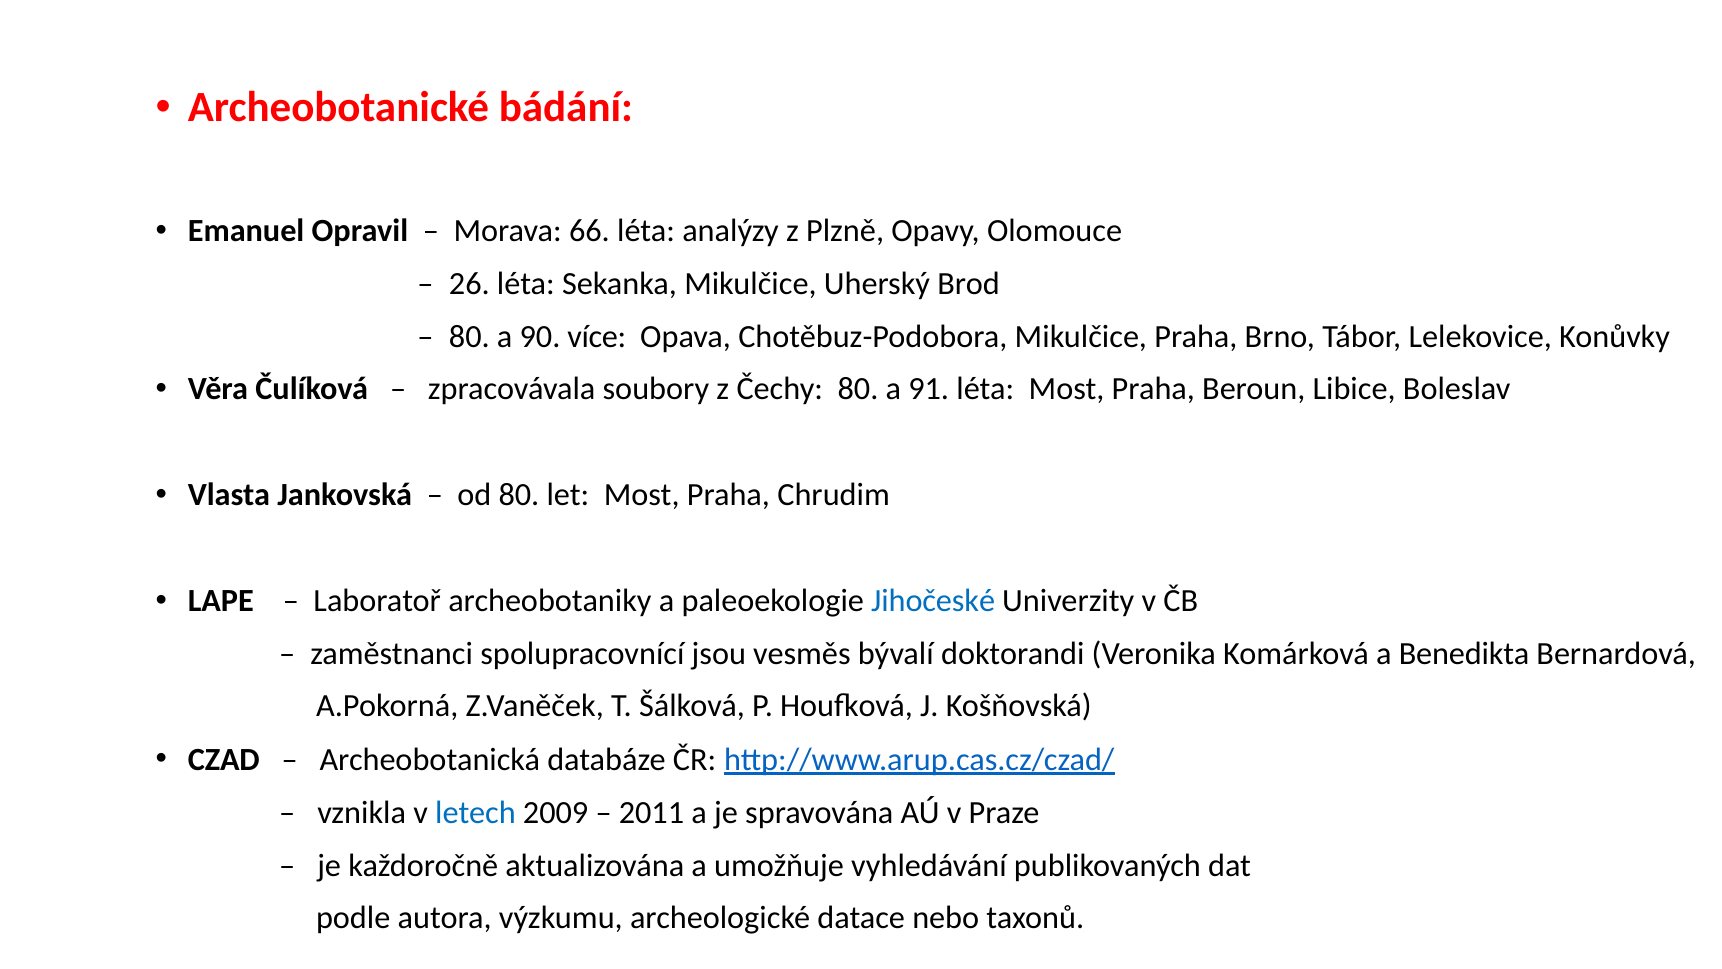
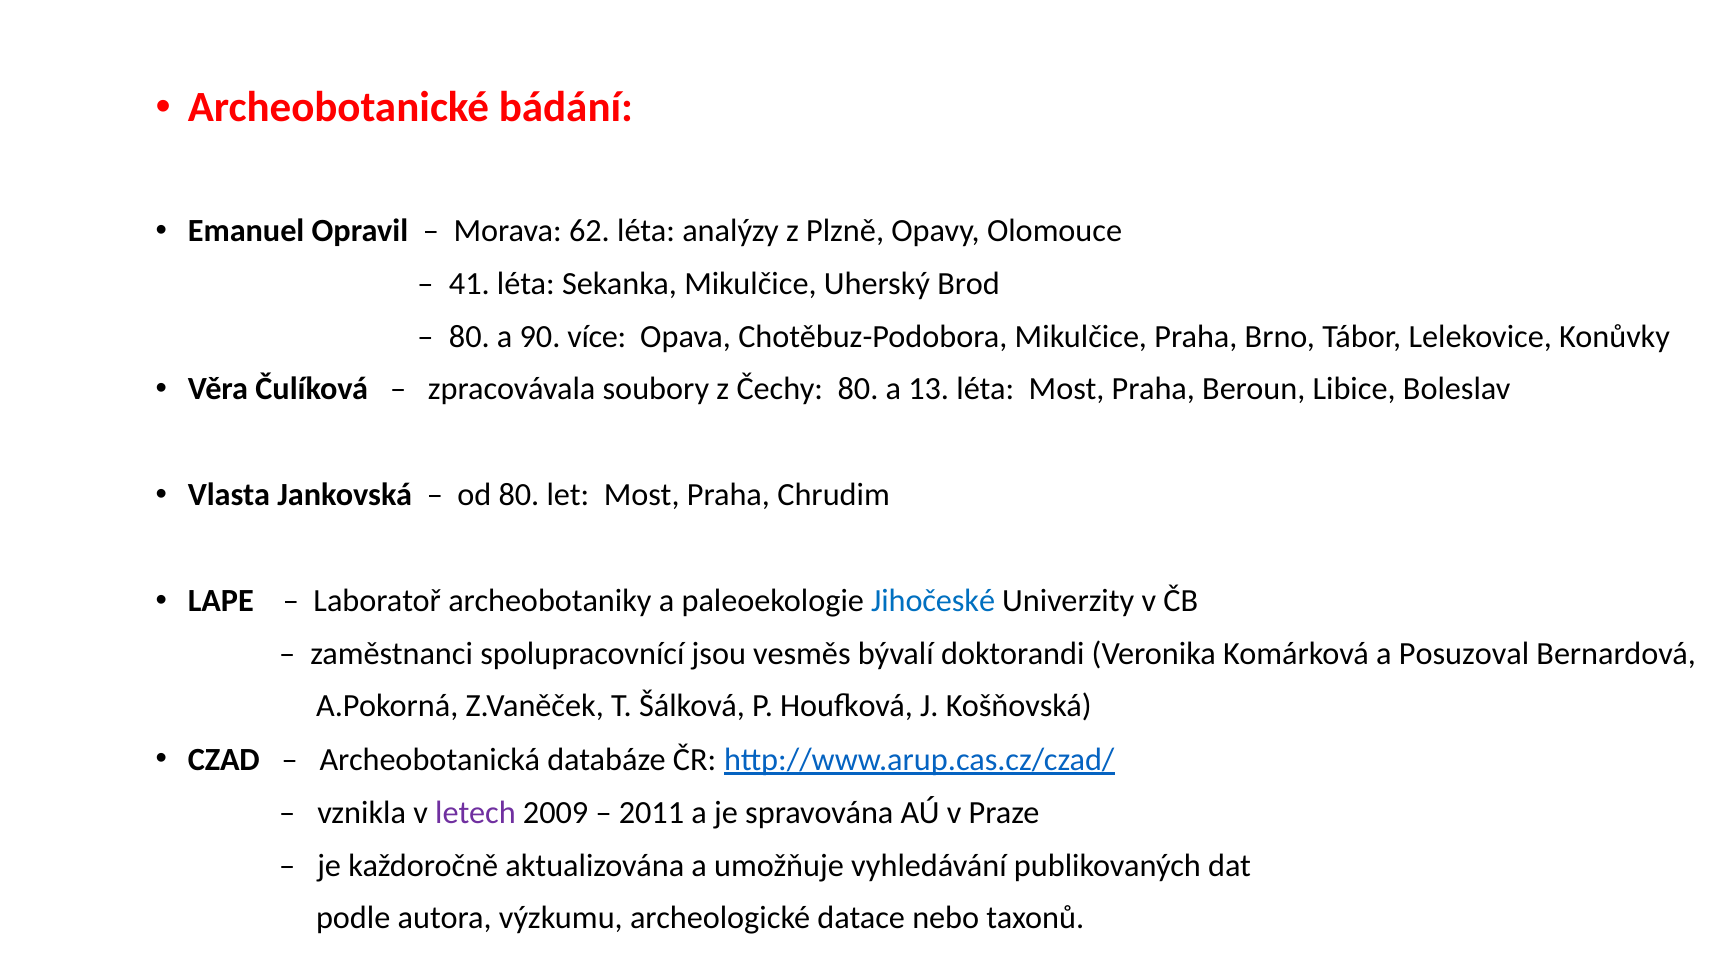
66: 66 -> 62
26: 26 -> 41
91: 91 -> 13
Benedikta: Benedikta -> Posuzoval
letech colour: blue -> purple
